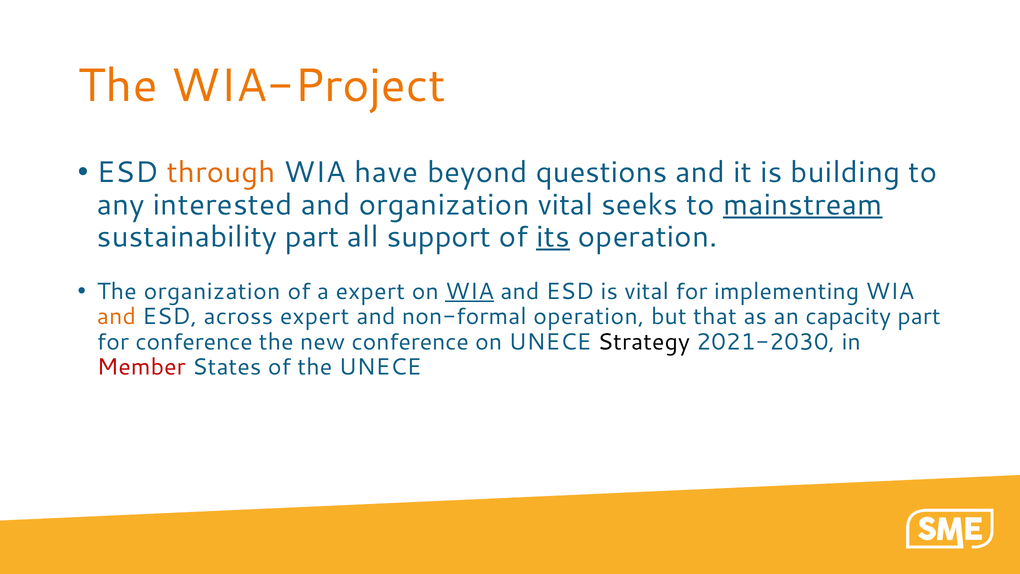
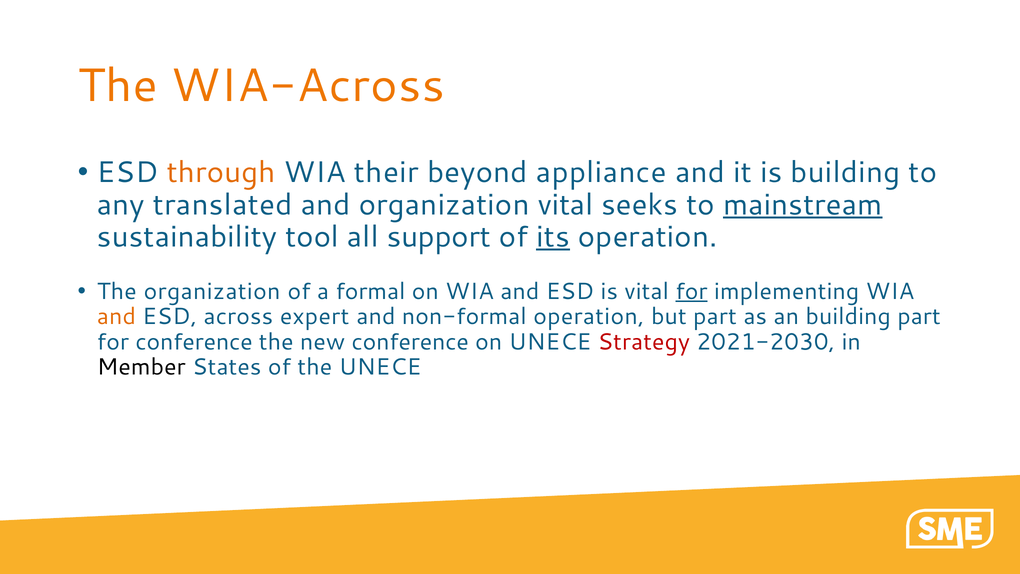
WIA-Project: WIA-Project -> WIA-Across
have: have -> their
questions: questions -> appliance
interested: interested -> translated
sustainability part: part -> tool
a expert: expert -> formal
WIA at (470, 291) underline: present -> none
for at (691, 291) underline: none -> present
but that: that -> part
an capacity: capacity -> building
Strategy colour: black -> red
Member colour: red -> black
